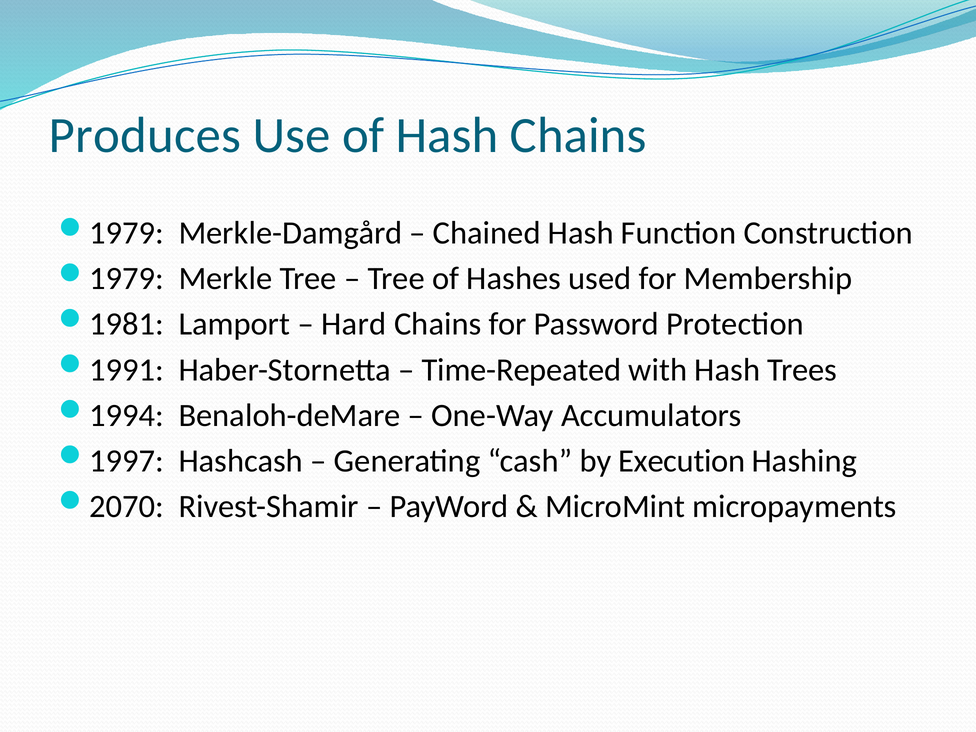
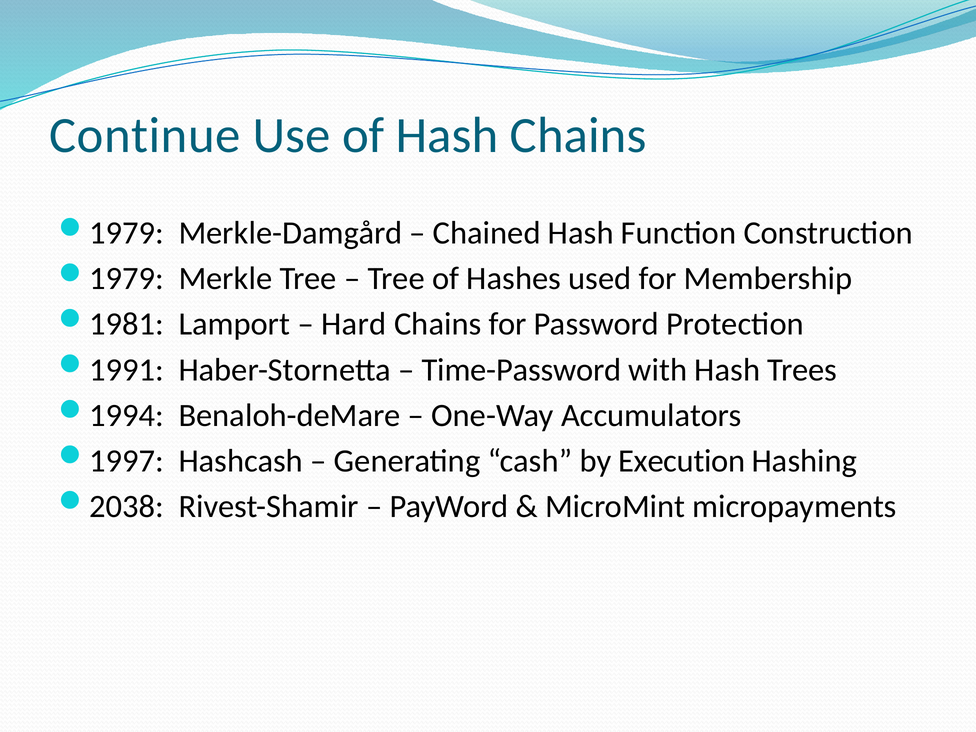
Produces: Produces -> Continue
Time-Repeated: Time-Repeated -> Time-Password
2070: 2070 -> 2038
